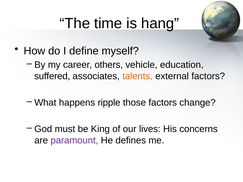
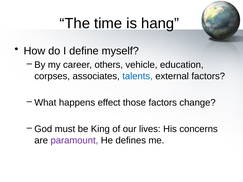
suffered: suffered -> corpses
talents colour: orange -> blue
ripple: ripple -> effect
